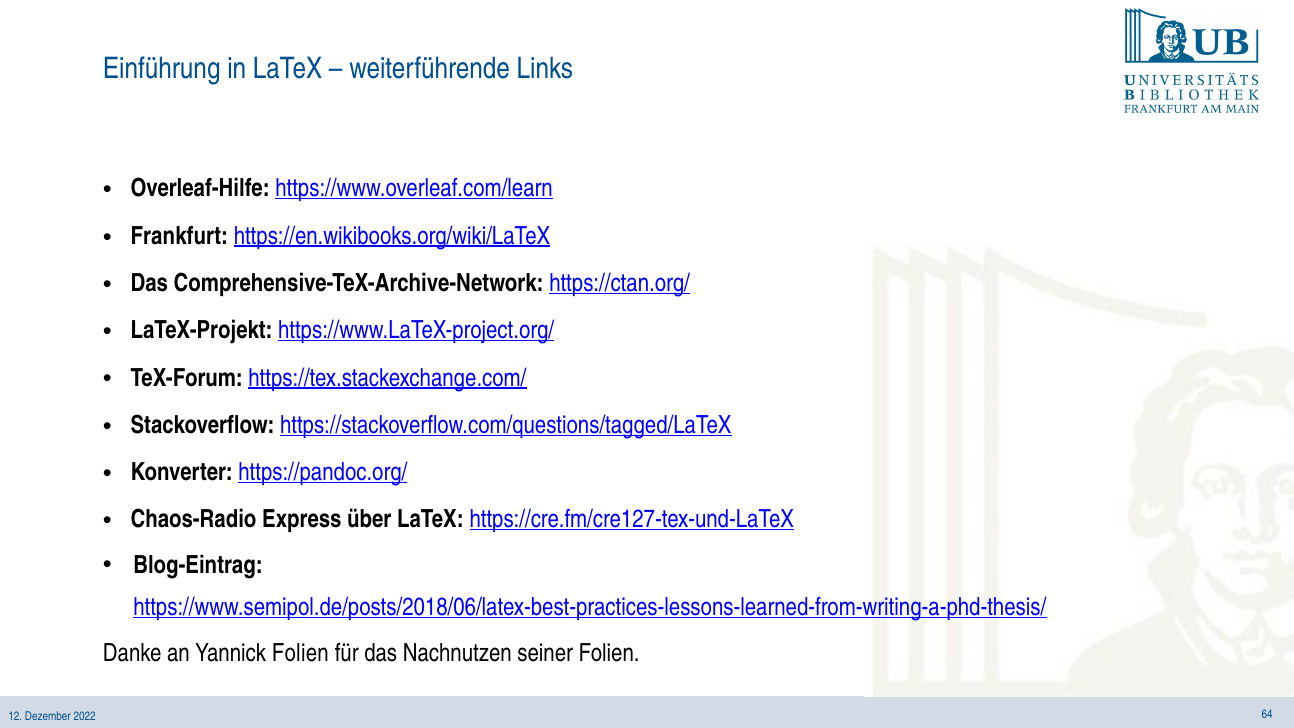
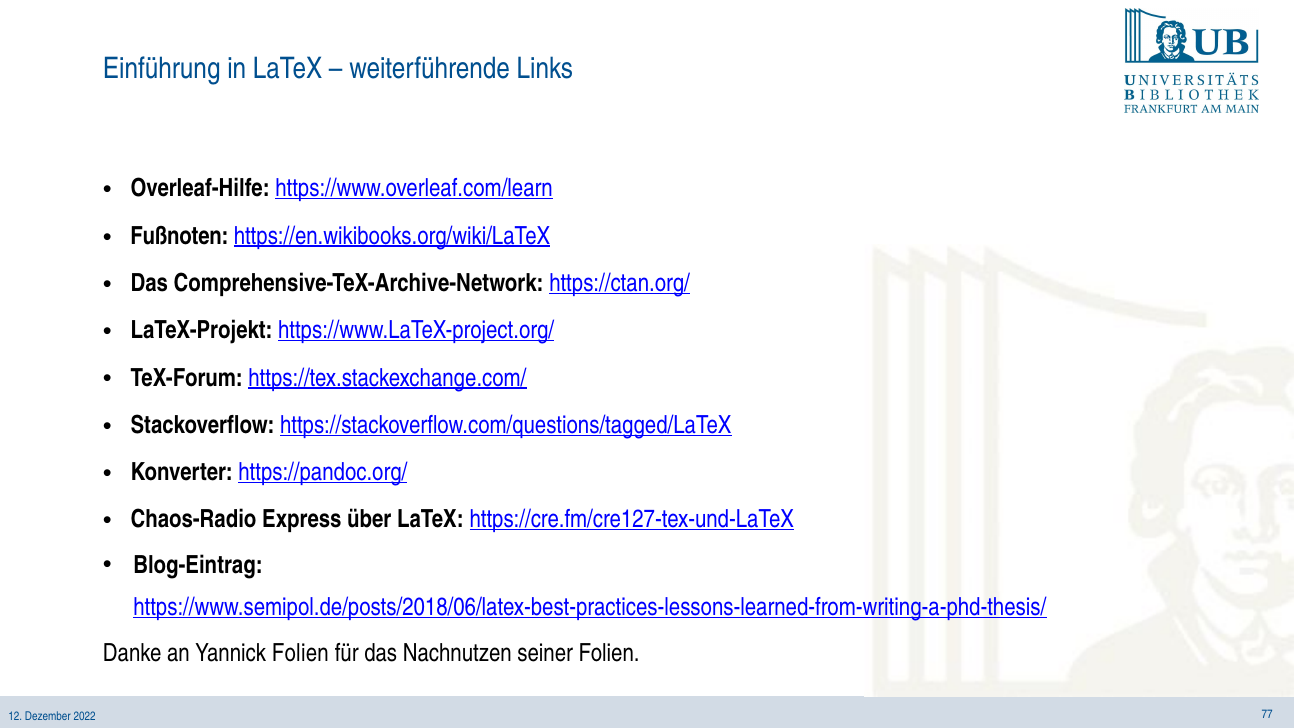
Frankfurt: Frankfurt -> Fußnoten
64: 64 -> 77
